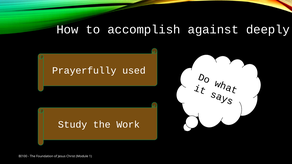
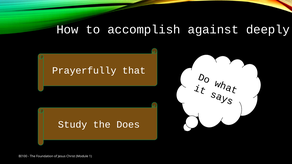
used: used -> that
Work: Work -> Does
